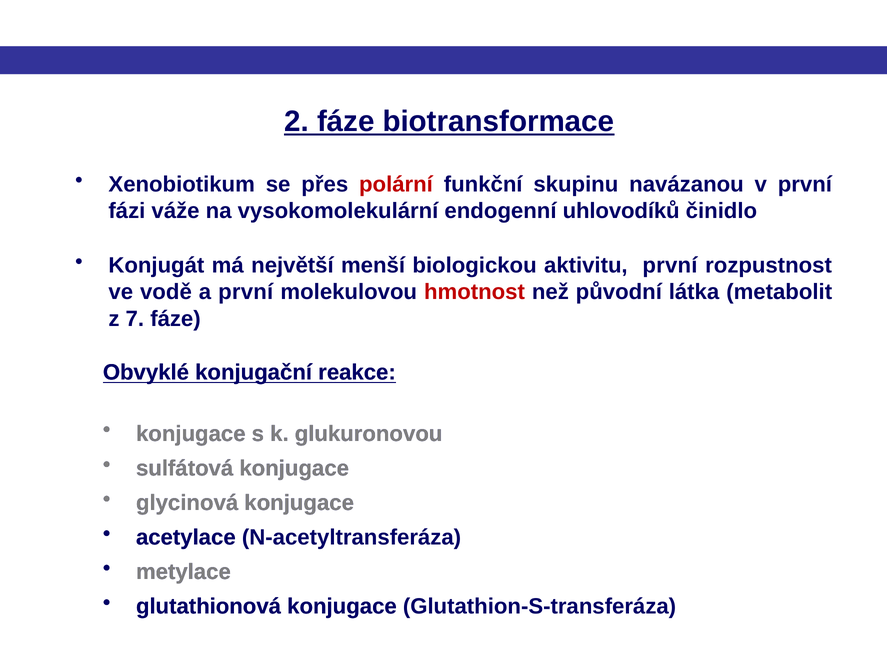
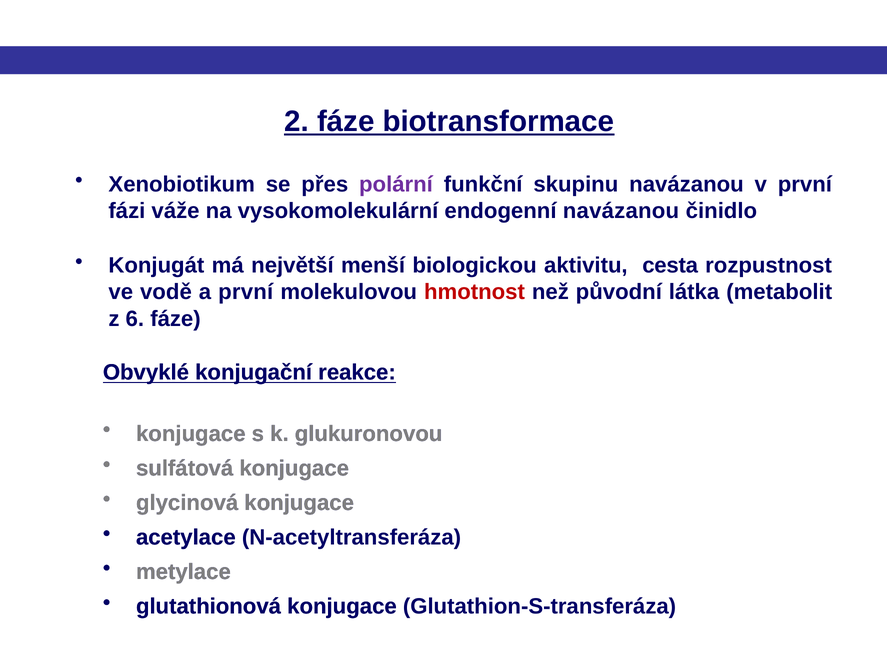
polární colour: red -> purple
endogenní uhlovodíků: uhlovodíků -> navázanou
aktivitu první: první -> cesta
7: 7 -> 6
